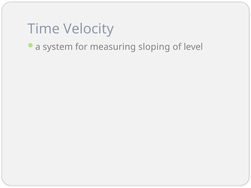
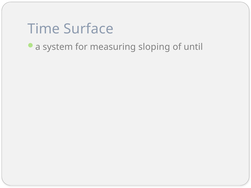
Velocity: Velocity -> Surface
level: level -> until
